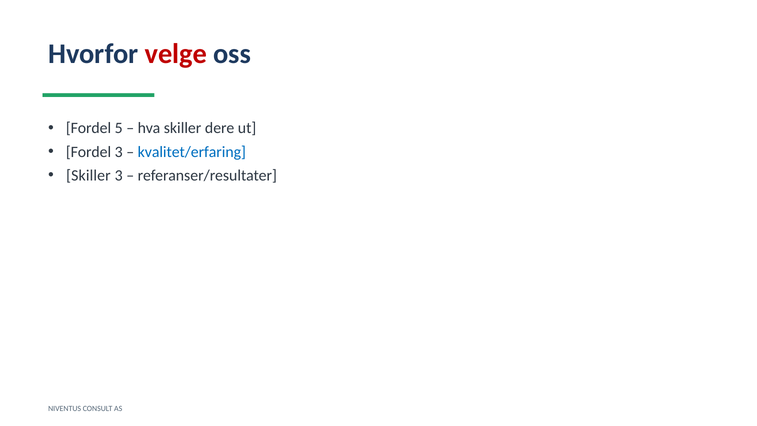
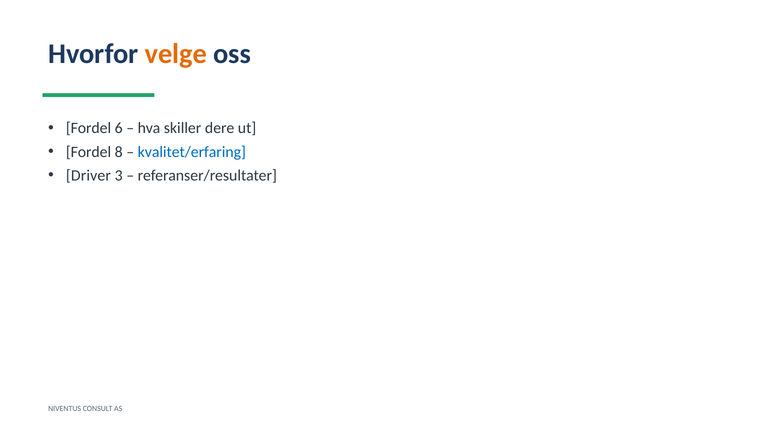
velge colour: red -> orange
5: 5 -> 6
Fordel 3: 3 -> 8
Skiller at (88, 176): Skiller -> Driver
